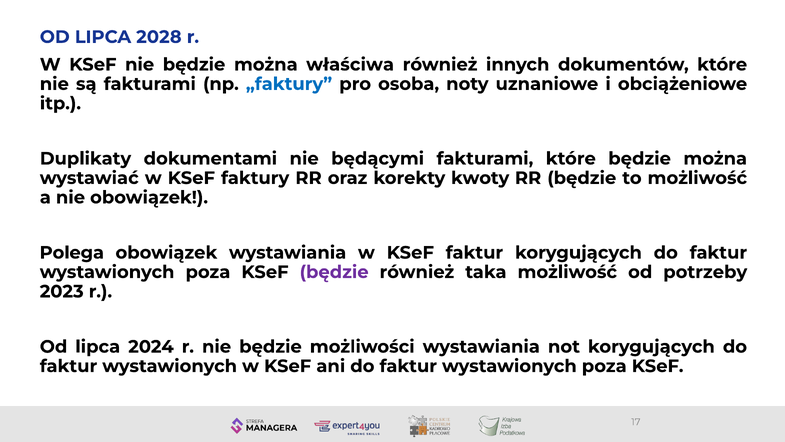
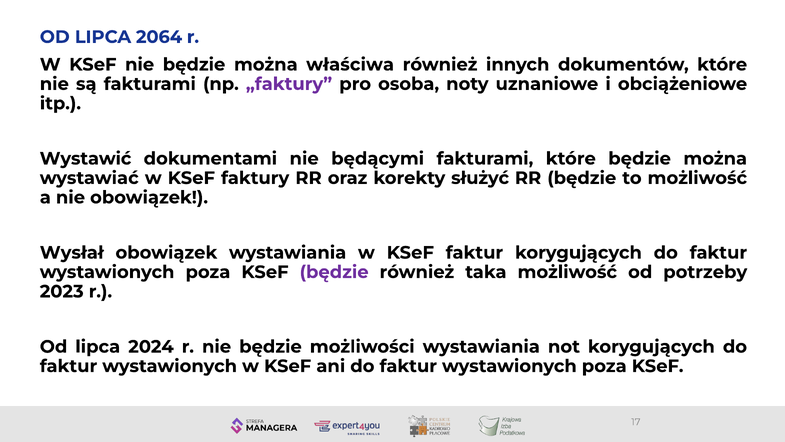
2028: 2028 -> 2064
„faktury colour: blue -> purple
Duplikaty: Duplikaty -> Wystawić
kwoty: kwoty -> służyć
Polega: Polega -> Wysłał
